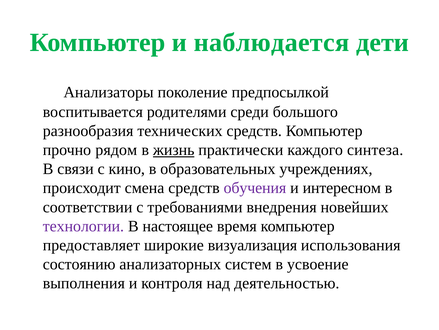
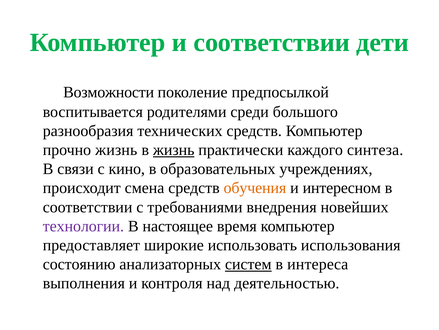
и наблюдается: наблюдается -> соответствии
Анализаторы: Анализаторы -> Возможности
прочно рядом: рядом -> жизнь
обучения colour: purple -> orange
визуализация: визуализация -> использовать
систем underline: none -> present
усвоение: усвоение -> интереса
